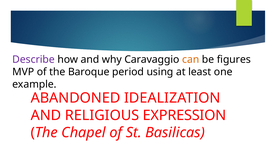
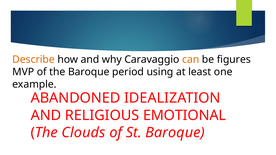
Describe colour: purple -> orange
EXPRESSION: EXPRESSION -> EMOTIONAL
Chapel: Chapel -> Clouds
St Basilicas: Basilicas -> Baroque
